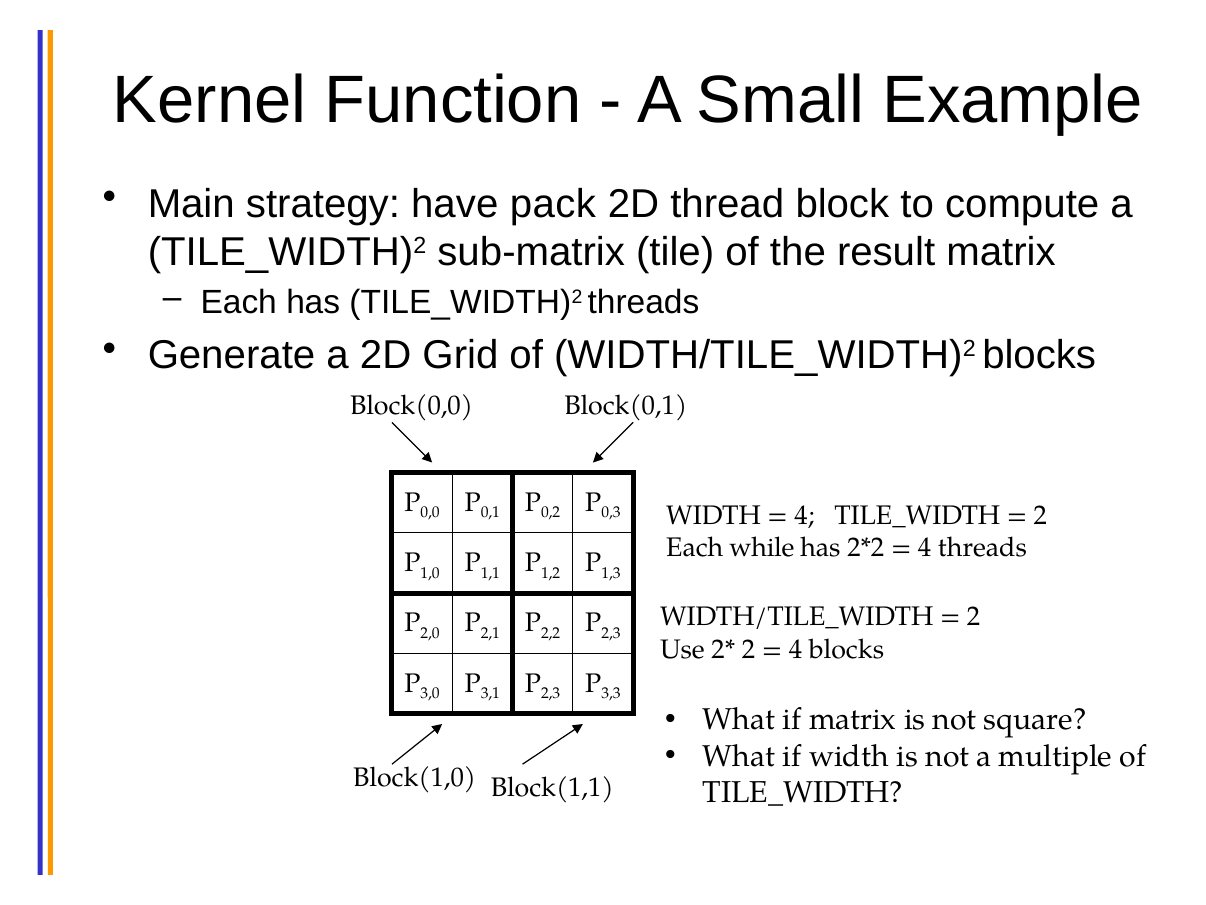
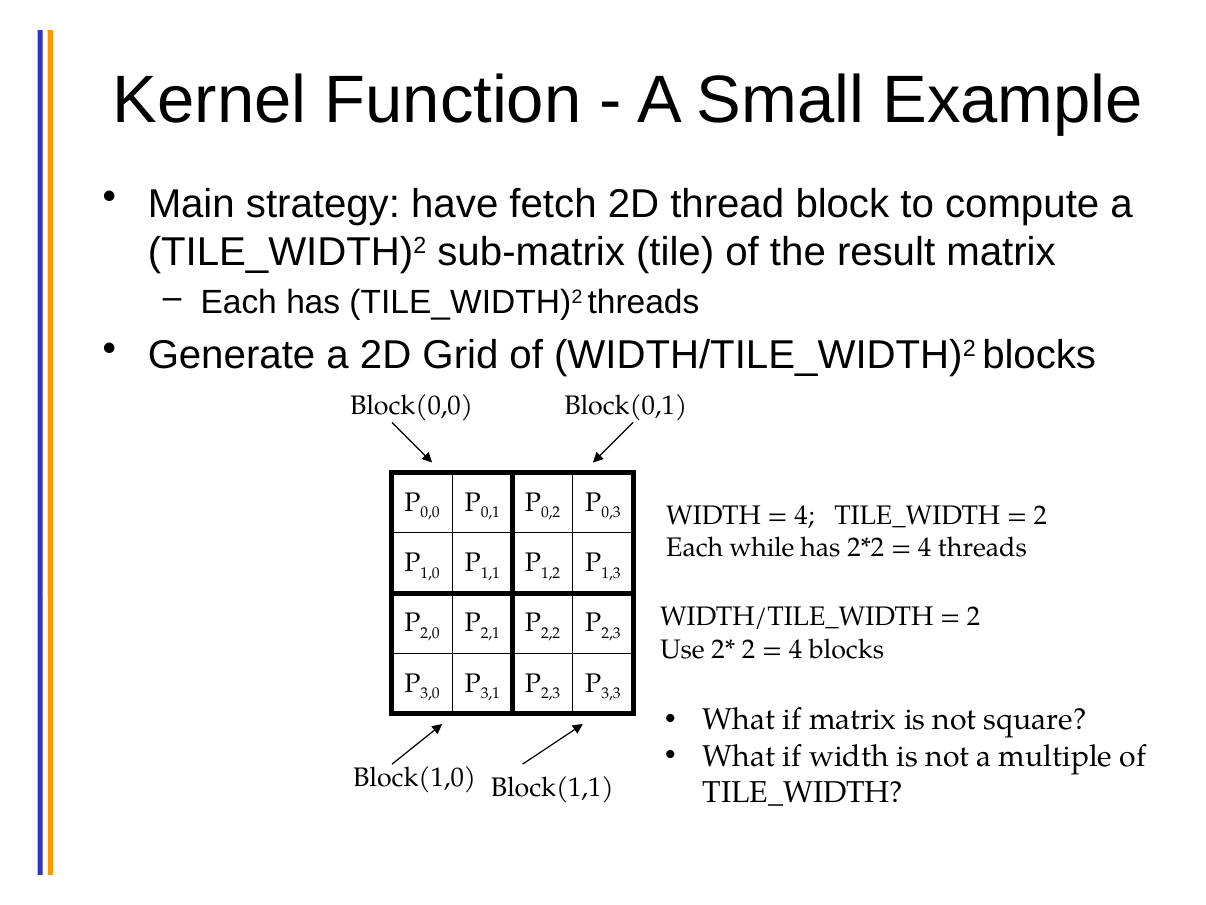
pack: pack -> fetch
